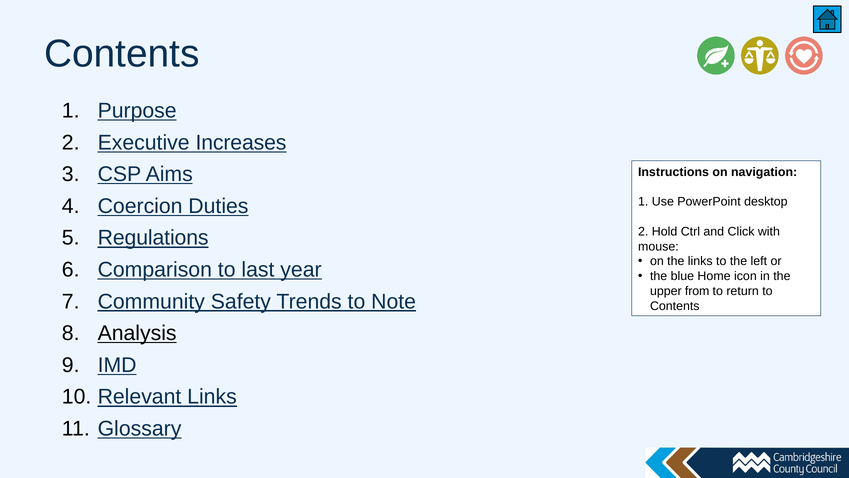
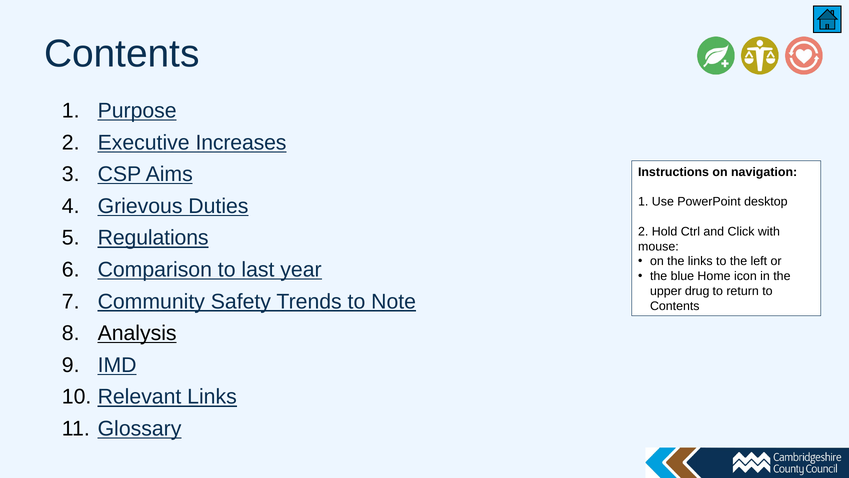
Coercion: Coercion -> Grievous
from: from -> drug
